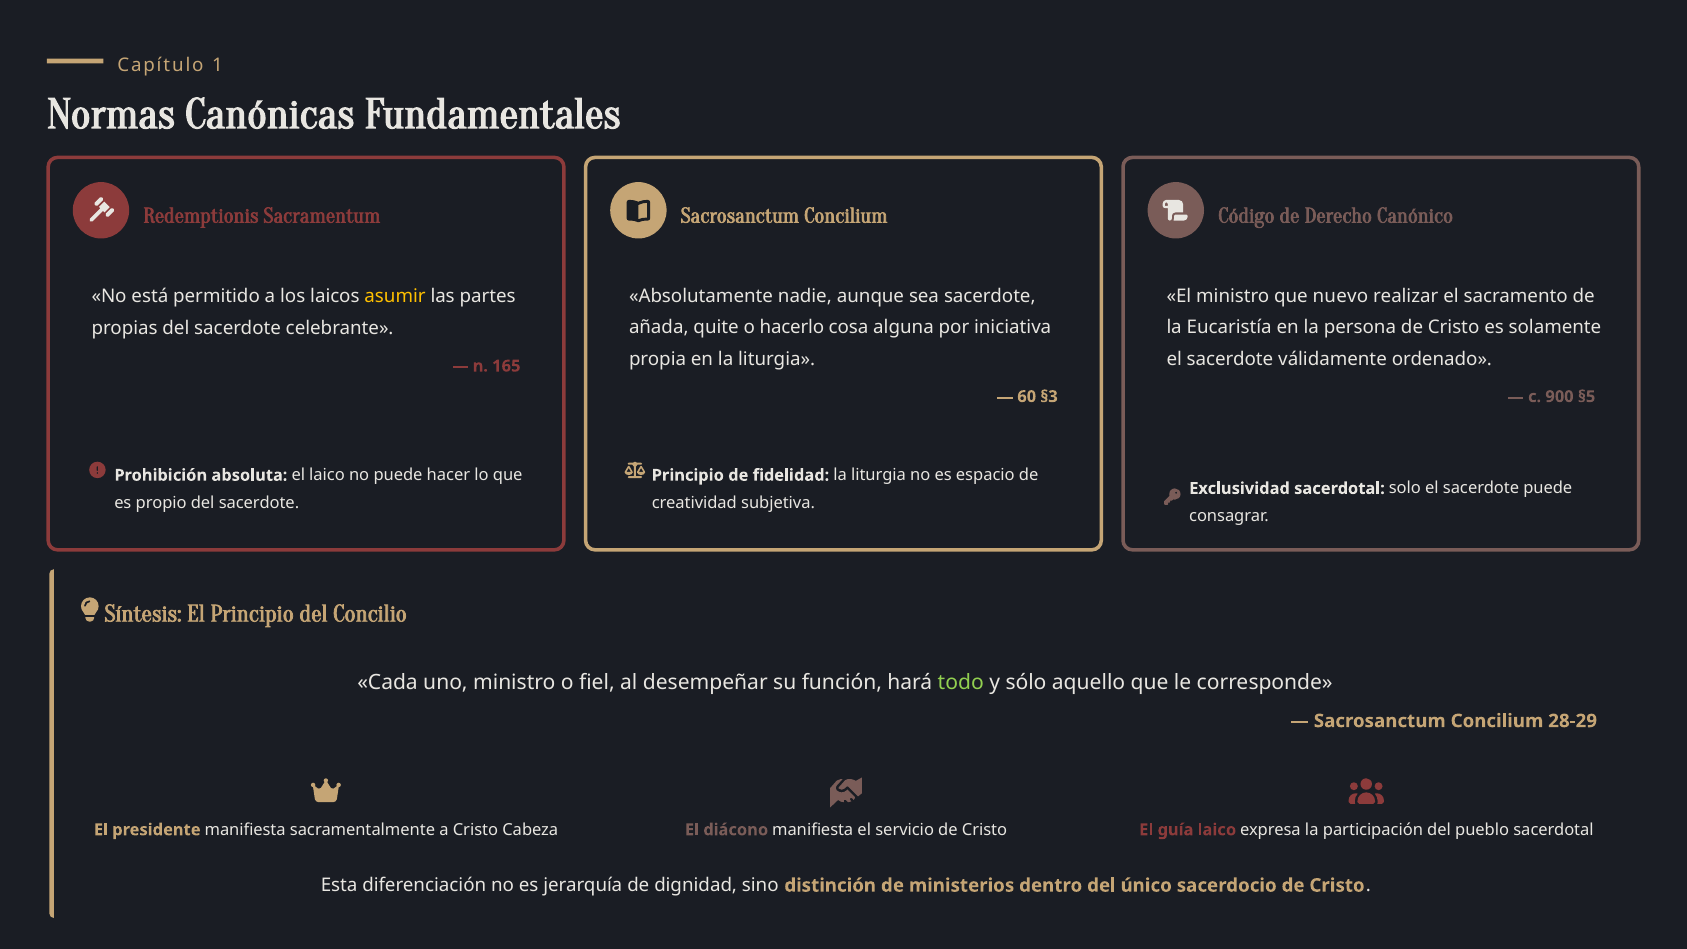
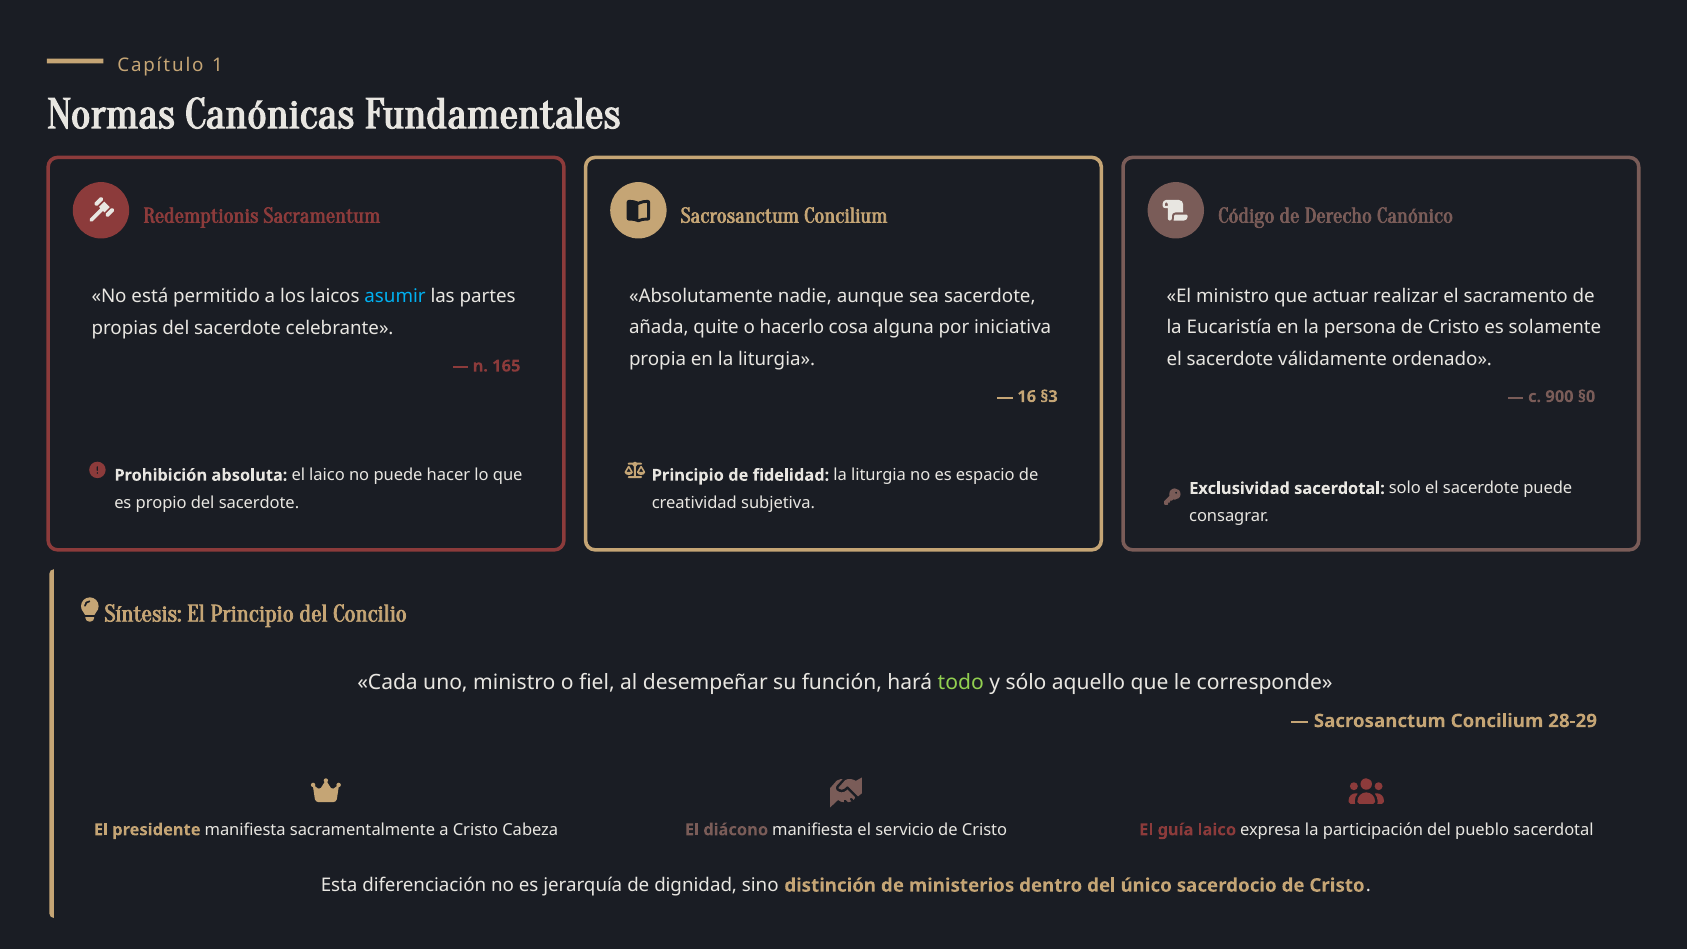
nuevo: nuevo -> actuar
asumir colour: yellow -> light blue
60: 60 -> 16
§5: §5 -> §0
